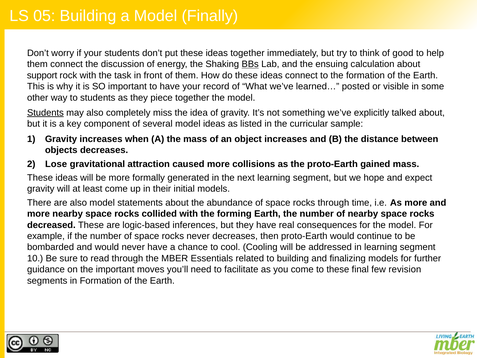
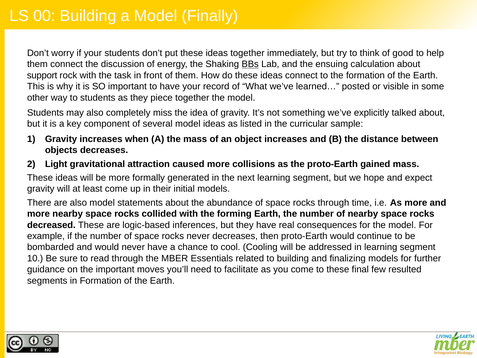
05: 05 -> 00
Students at (45, 113) underline: present -> none
Lose: Lose -> Light
revision: revision -> resulted
